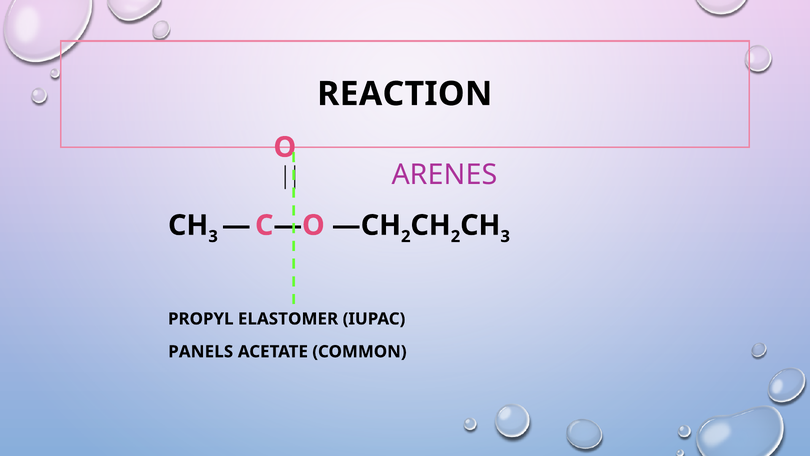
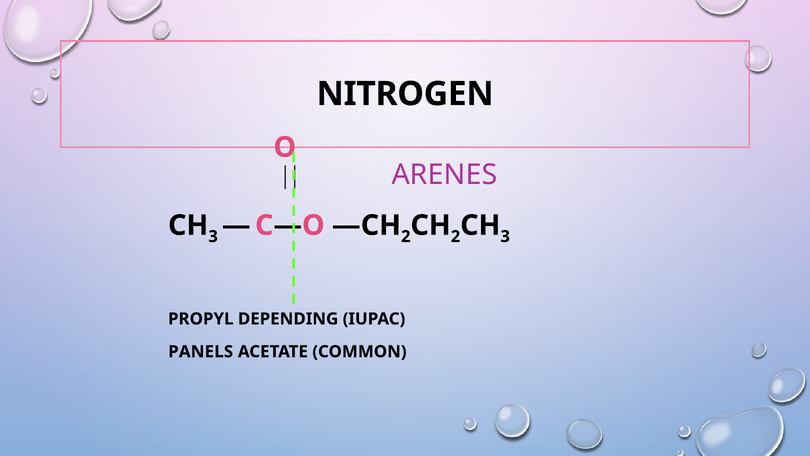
REACTION: REACTION -> NITROGEN
ELASTOMER: ELASTOMER -> DEPENDING
